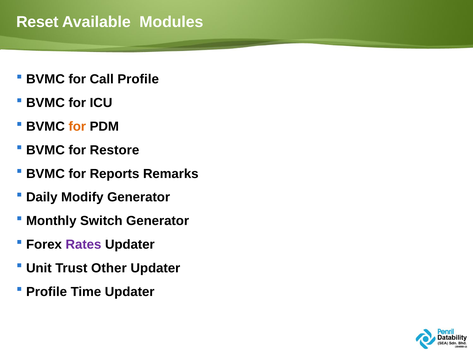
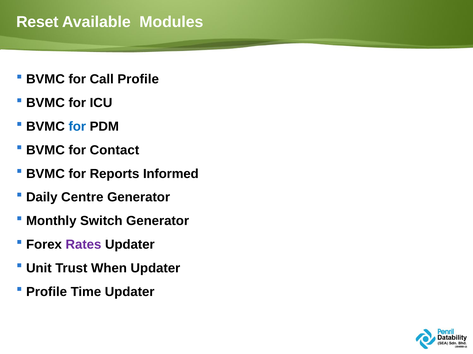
for at (77, 127) colour: orange -> blue
Restore: Restore -> Contact
Remarks: Remarks -> Informed
Modify: Modify -> Centre
Other: Other -> When
